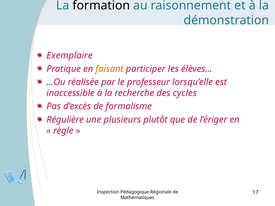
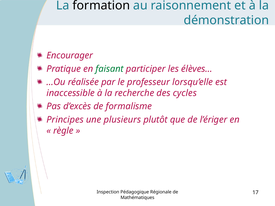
Exemplaire: Exemplaire -> Encourager
faisant colour: orange -> green
Régulière: Régulière -> Principes
